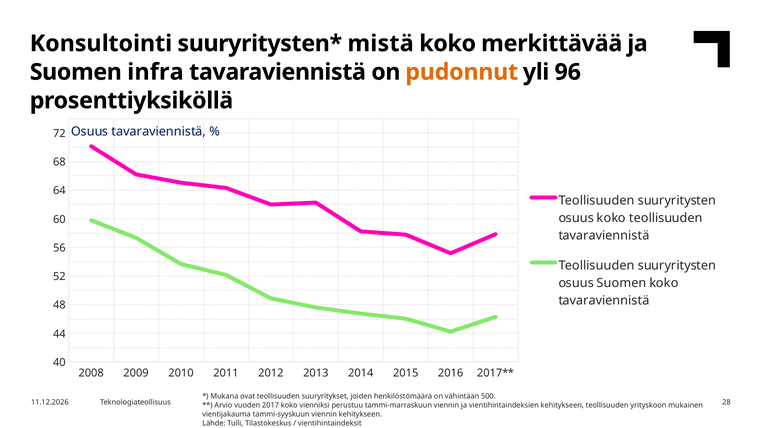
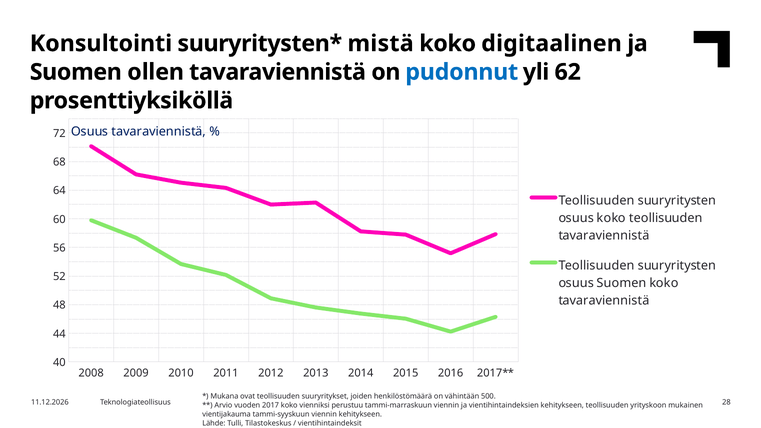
merkittävää: merkittävää -> digitaalinen
infra: infra -> ollen
pudonnut colour: orange -> blue
96: 96 -> 62
